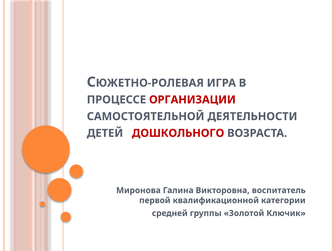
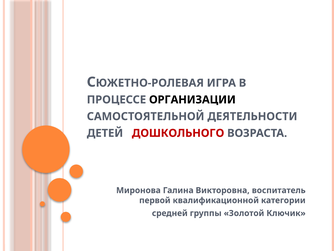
ОРГАНИЗАЦИИ colour: red -> black
